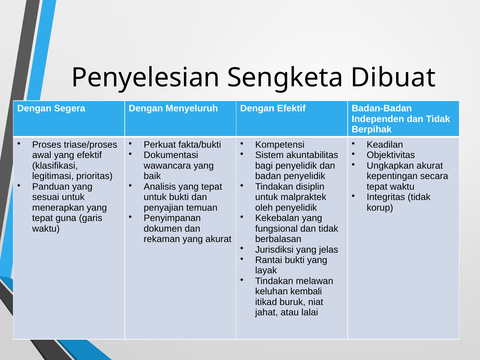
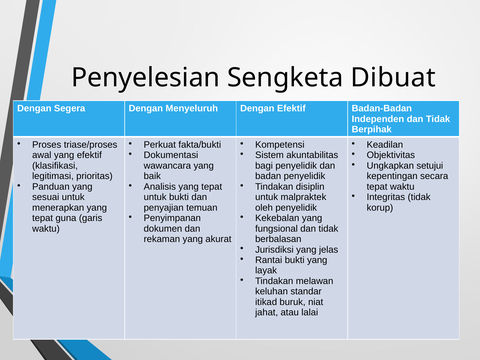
Ungkapkan akurat: akurat -> setujui
kembali: kembali -> standar
